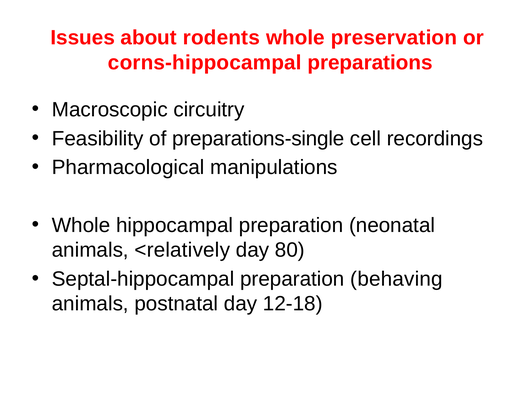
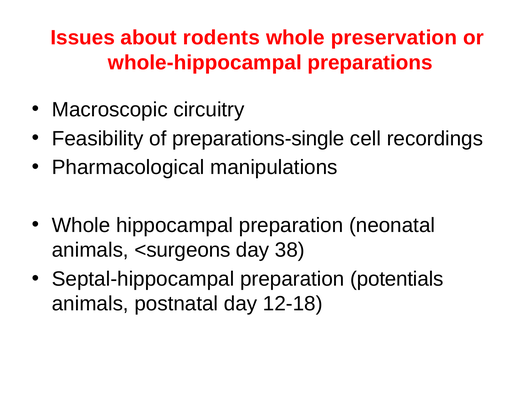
corns-hippocampal: corns-hippocampal -> whole-hippocampal
<relatively: <relatively -> <surgeons
80: 80 -> 38
behaving: behaving -> potentials
